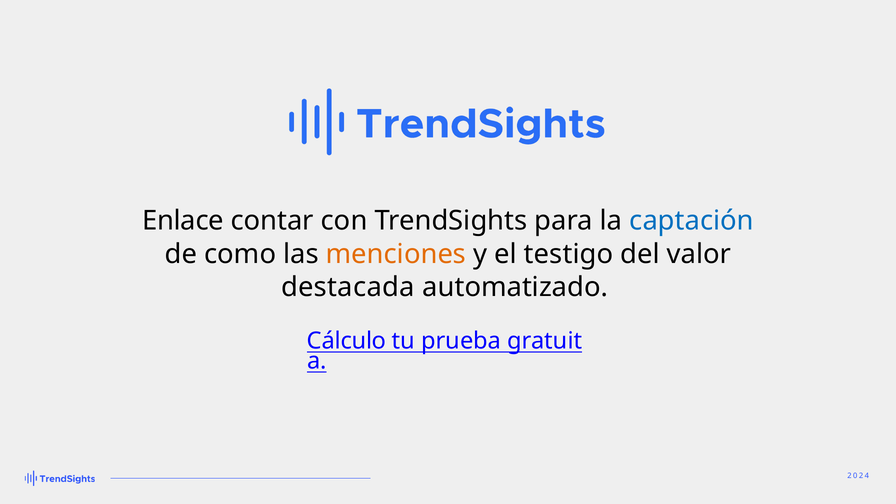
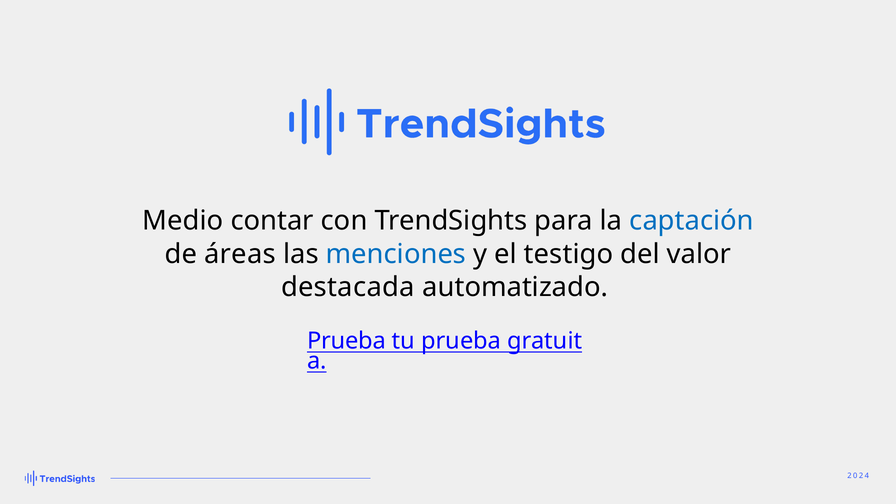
Enlace: Enlace -> Medio
como: como -> áreas
menciones colour: orange -> blue
Cálculo at (347, 341): Cálculo -> Prueba
